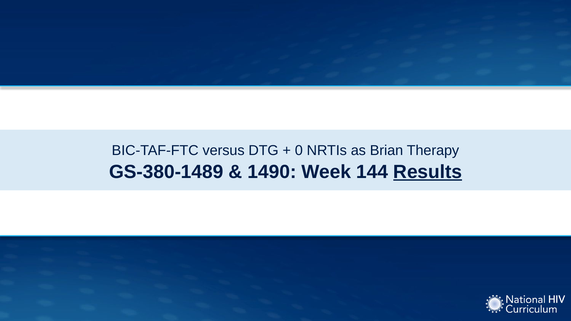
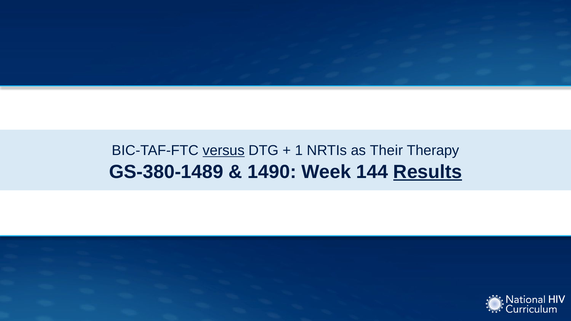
versus underline: none -> present
0: 0 -> 1
Brian: Brian -> Their
